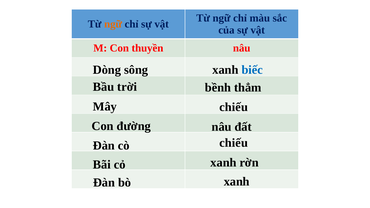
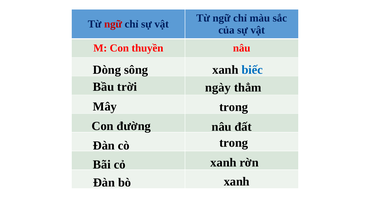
ngữ at (113, 24) colour: orange -> red
bềnh: bềnh -> ngày
chiếu at (234, 107): chiếu -> trong
chiếu at (234, 143): chiếu -> trong
